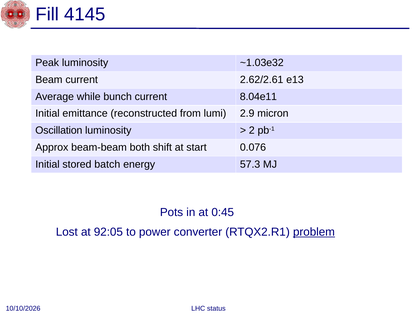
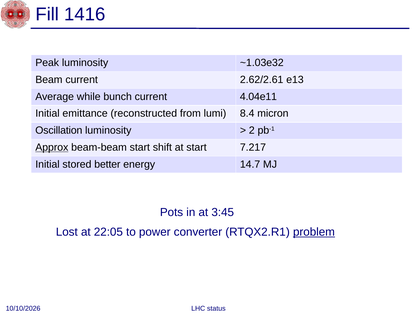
4145: 4145 -> 1416
8.04e11: 8.04e11 -> 4.04e11
2.9: 2.9 -> 8.4
Approx underline: none -> present
beam-beam both: both -> start
0.076: 0.076 -> 7.217
batch: batch -> better
57.3: 57.3 -> 14.7
0:45: 0:45 -> 3:45
92:05: 92:05 -> 22:05
